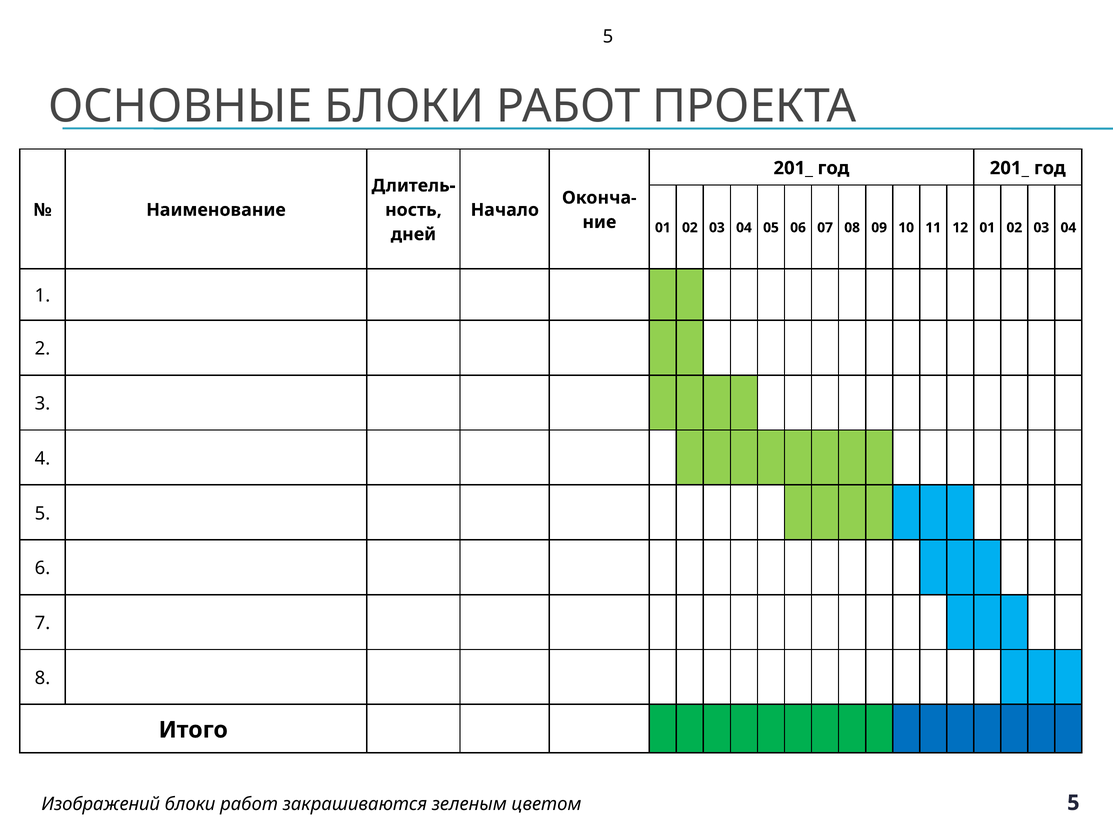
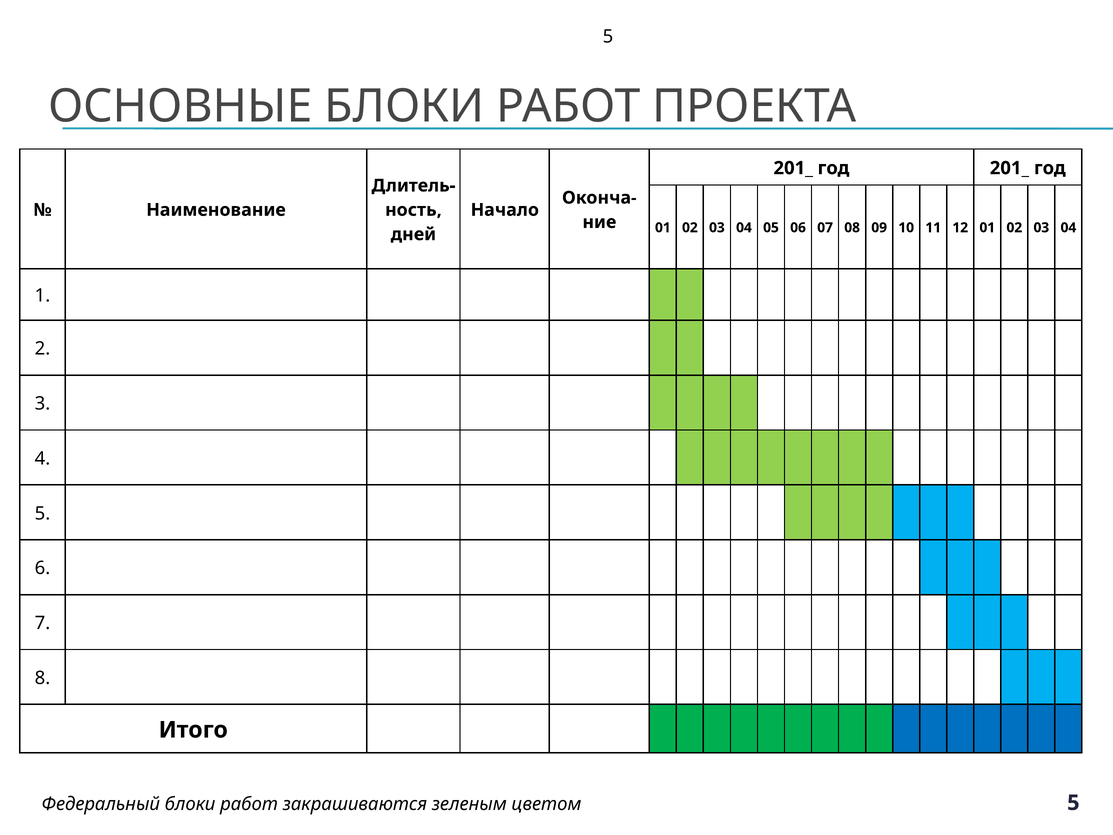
Изображений: Изображений -> Федеральный
